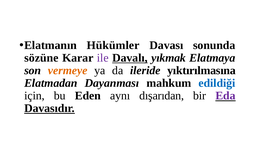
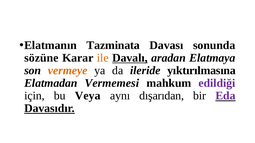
Hükümler: Hükümler -> Tazminata
ile colour: purple -> orange
yıkmak: yıkmak -> aradan
Dayanması: Dayanması -> Vermemesi
edildiği colour: blue -> purple
Eden: Eden -> Veya
